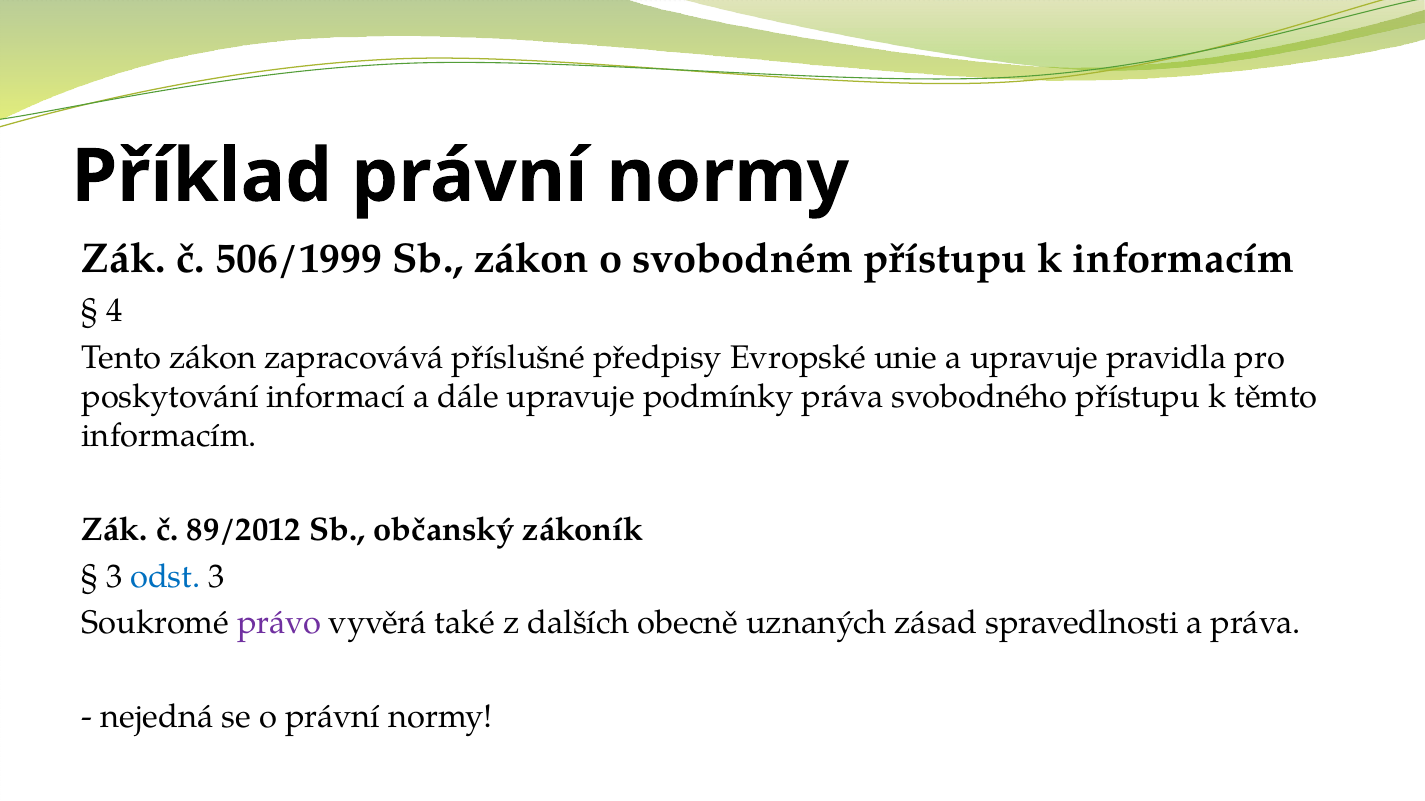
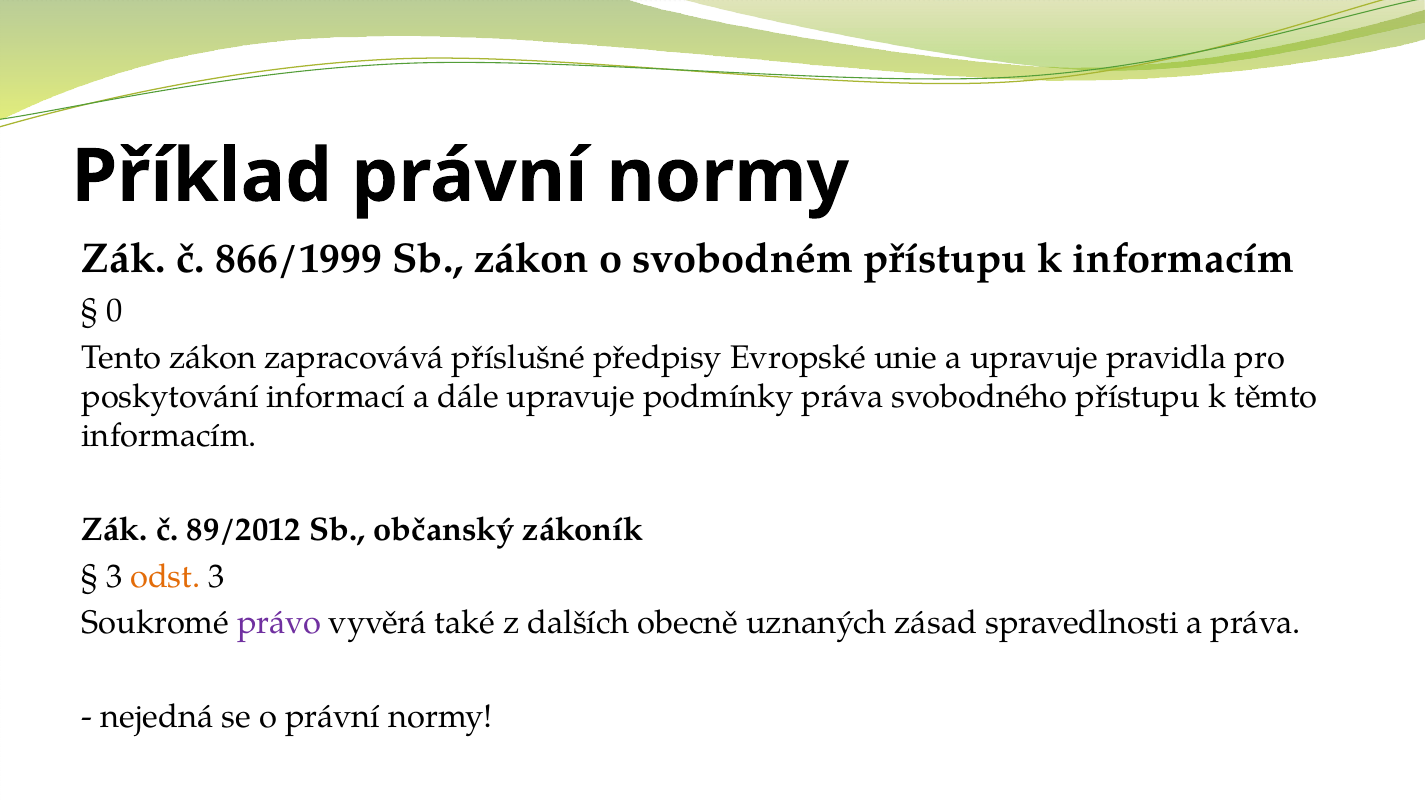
506/1999: 506/1999 -> 866/1999
4: 4 -> 0
odst colour: blue -> orange
